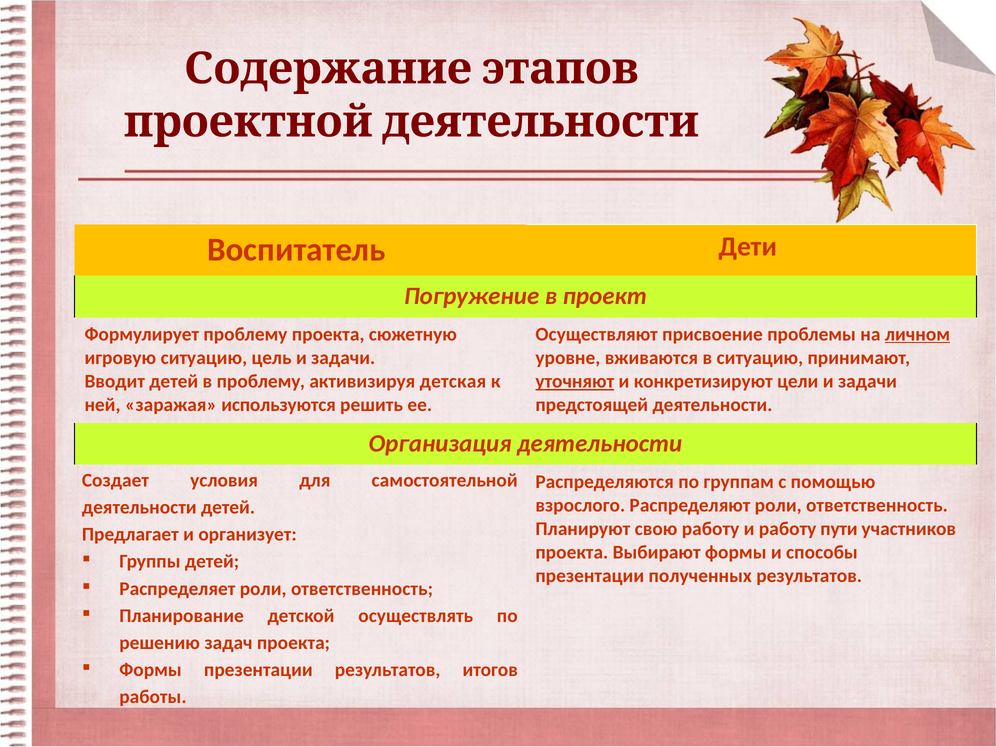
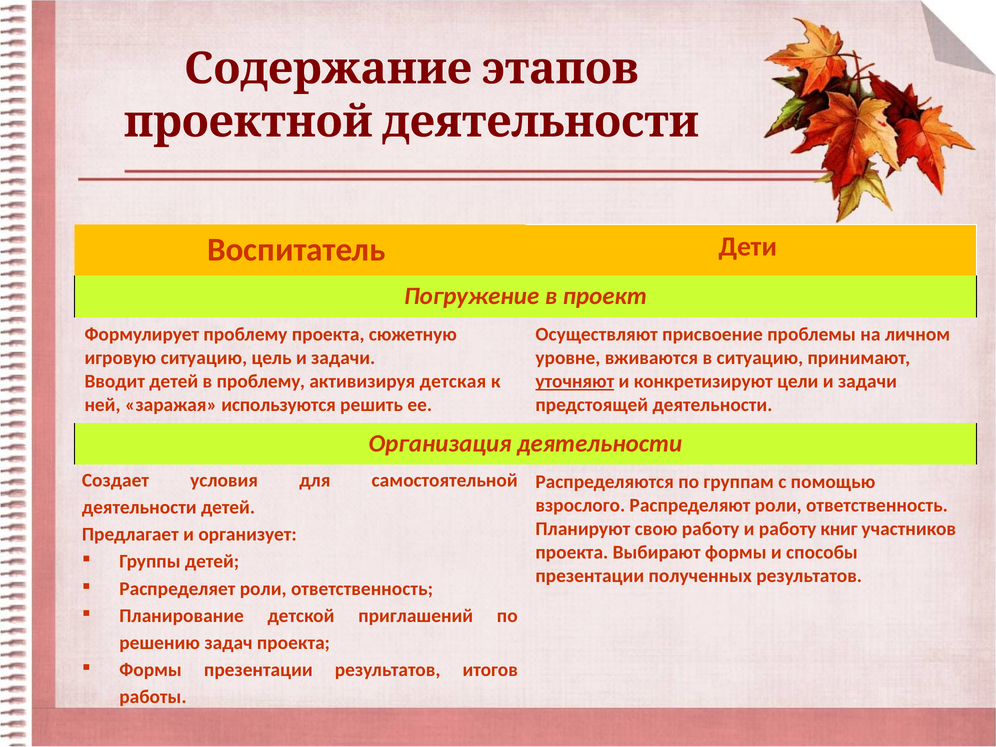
личном underline: present -> none
пути: пути -> книг
осуществлять: осуществлять -> приглашений
